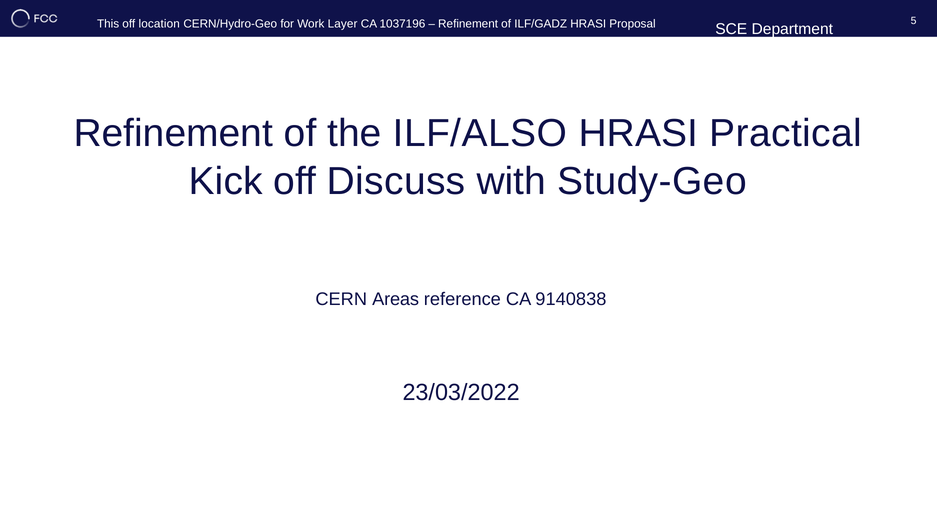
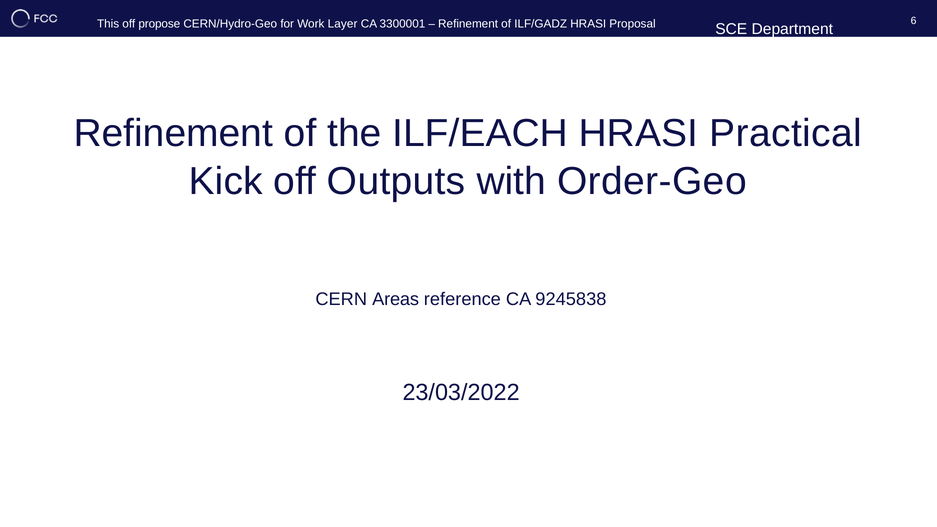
location: location -> propose
1037196: 1037196 -> 3300001
5: 5 -> 6
ILF/ALSO: ILF/ALSO -> ILF/EACH
Discuss: Discuss -> Outputs
Study-Geo: Study-Geo -> Order-Geo
9140838: 9140838 -> 9245838
